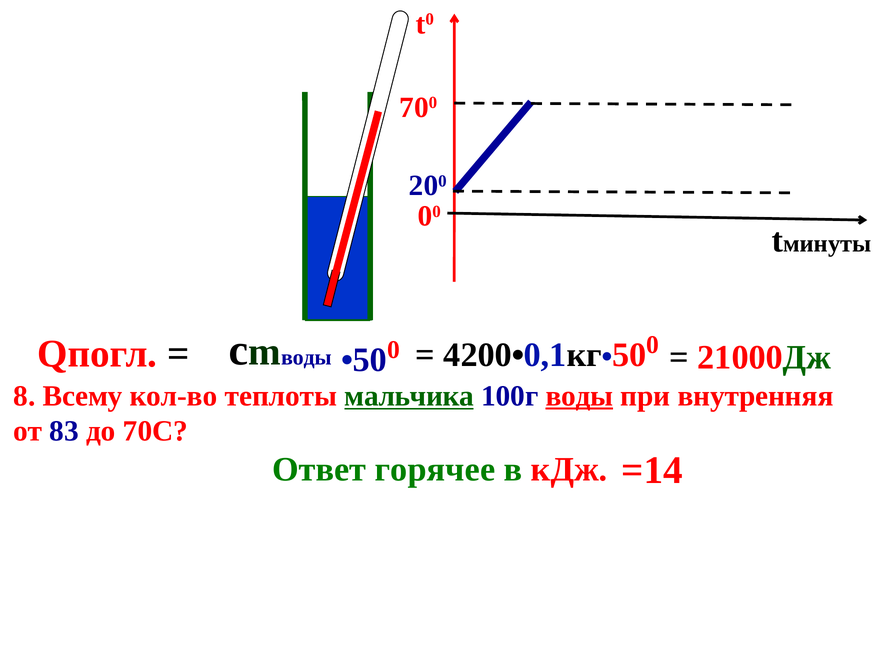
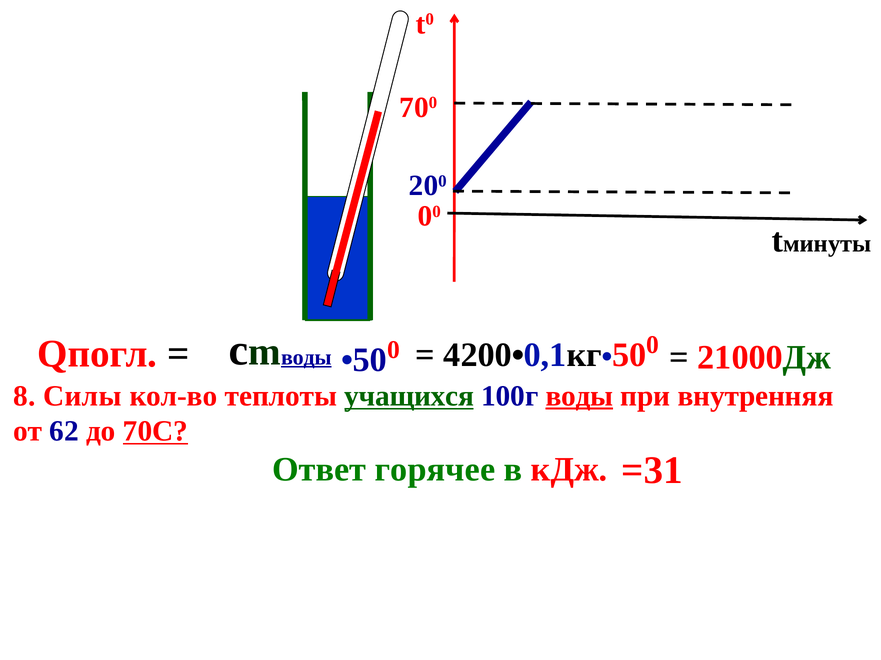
воды at (306, 358) underline: none -> present
Всему: Всему -> Силы
мальчика: мальчика -> учащихся
83: 83 -> 62
70С underline: none -> present
=14: =14 -> =31
